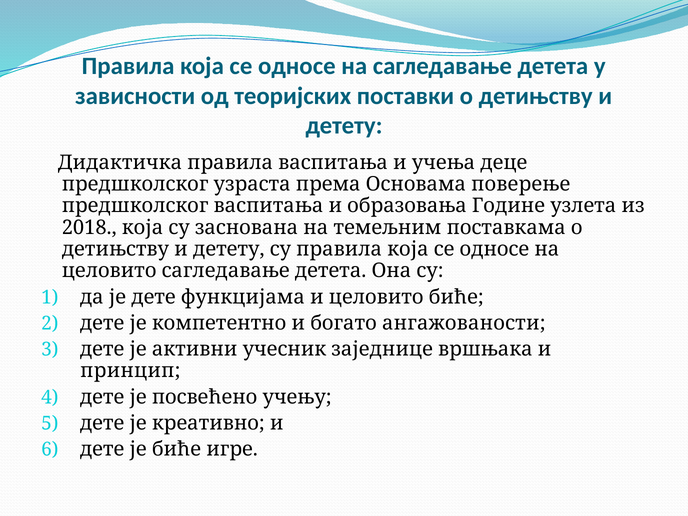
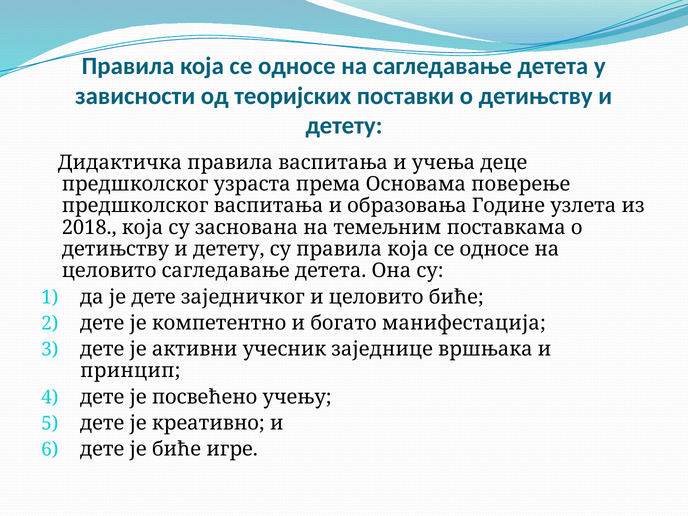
функцијама: функцијама -> заједничког
ангажованости: ангажованости -> манифестација
